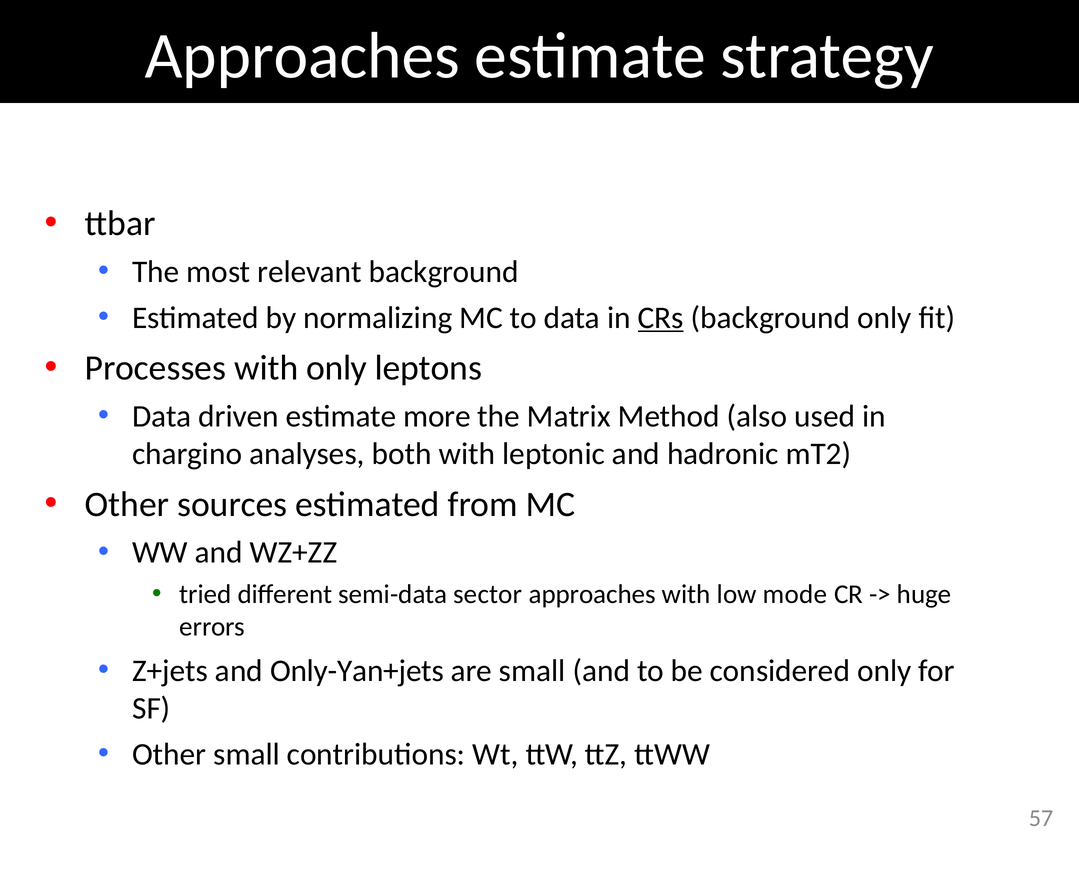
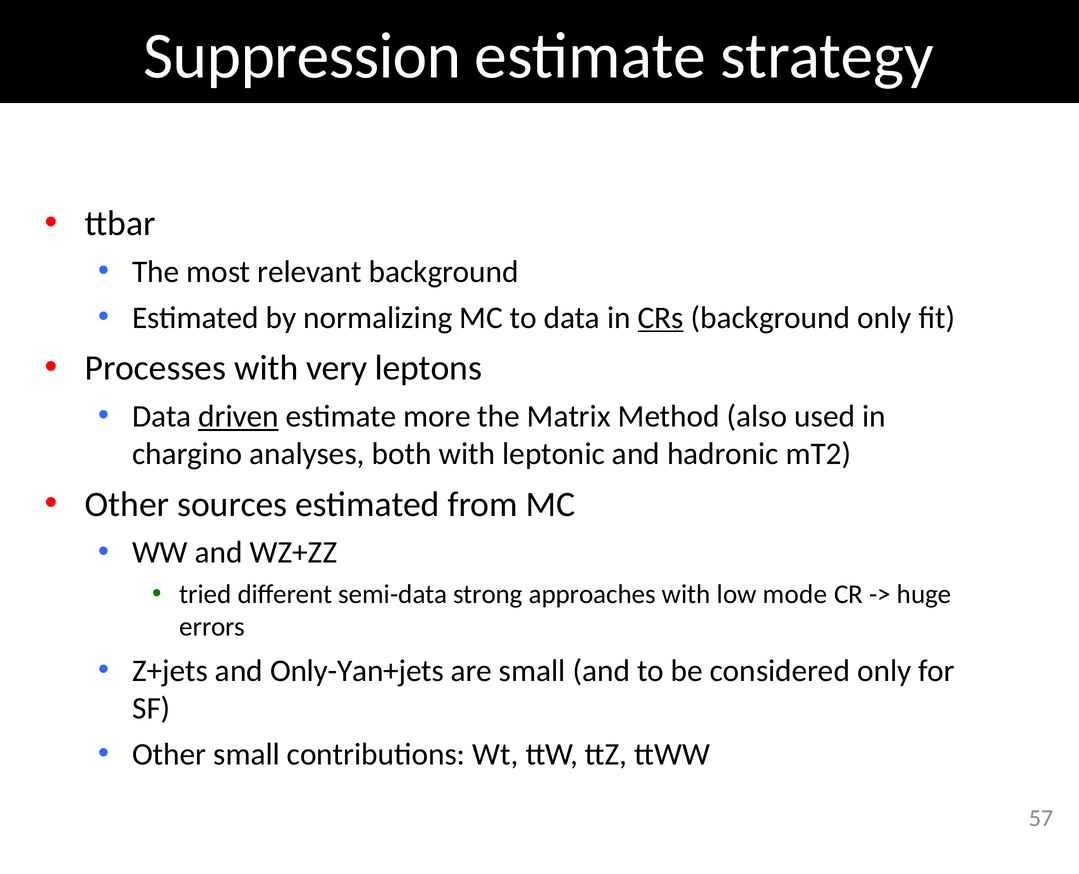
Approaches at (302, 56): Approaches -> Suppression
with only: only -> very
driven underline: none -> present
sector: sector -> strong
